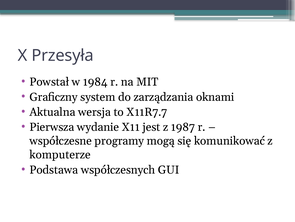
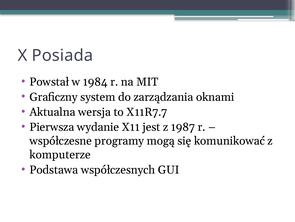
Przesyła: Przesyła -> Posiada
